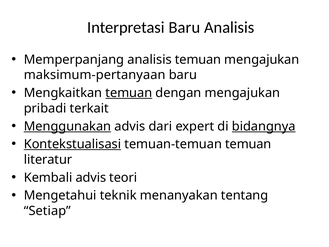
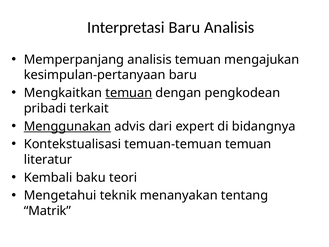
maksimum-pertanyaan: maksimum-pertanyaan -> kesimpulan-pertanyaan
dengan mengajukan: mengajukan -> pengkodean
bidangnya underline: present -> none
Kontekstualisasi underline: present -> none
Kembali advis: advis -> baku
Setiap: Setiap -> Matrik
